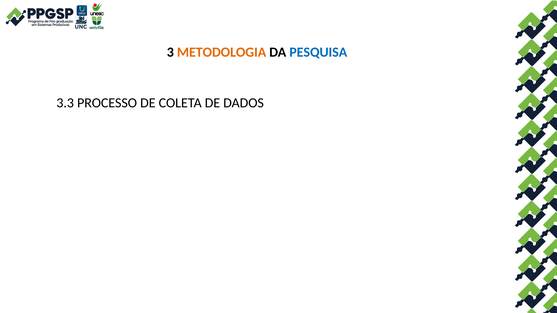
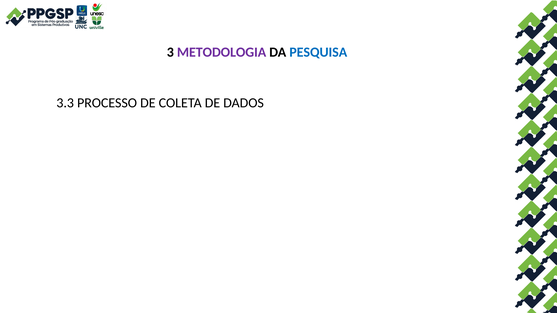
METODOLOGIA colour: orange -> purple
